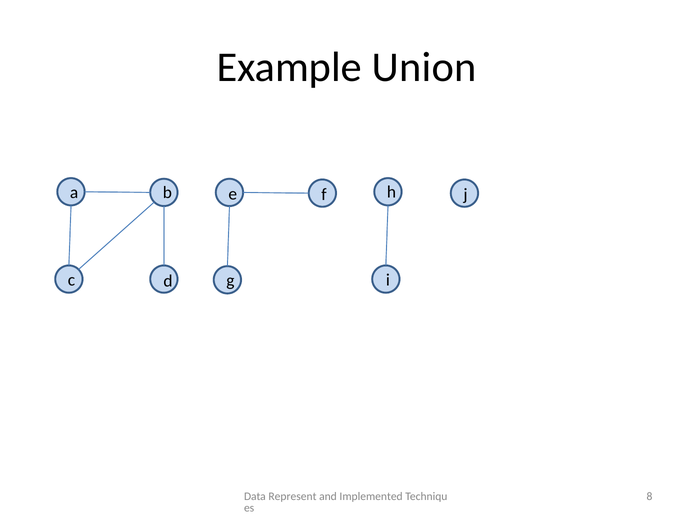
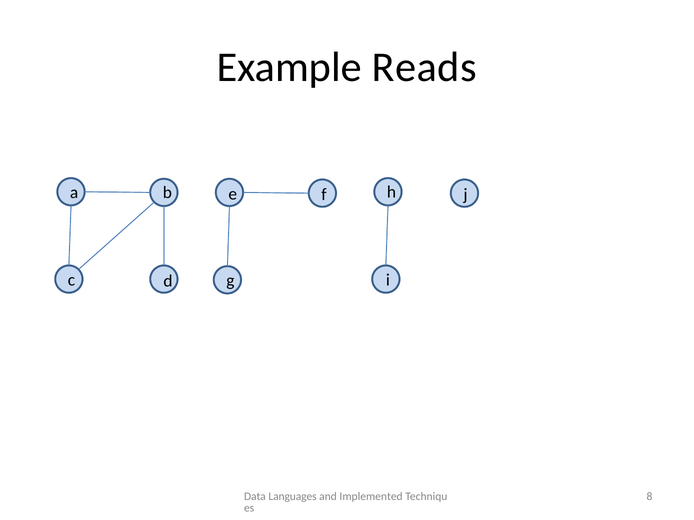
Union: Union -> Reads
Represent: Represent -> Languages
